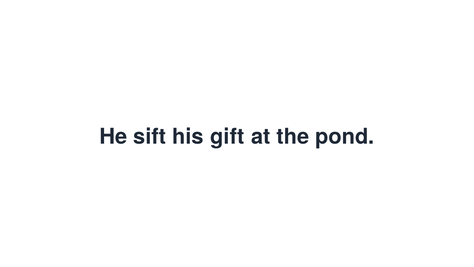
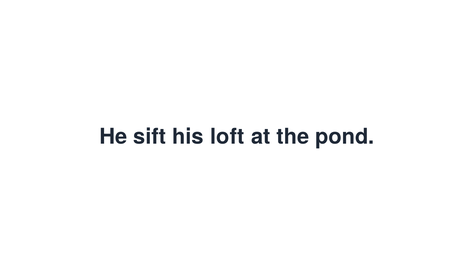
gift: gift -> loft
